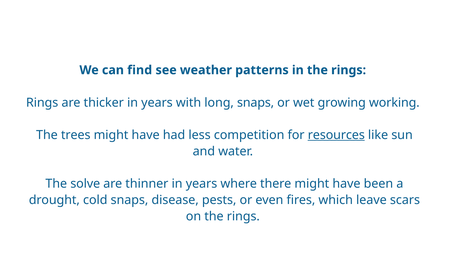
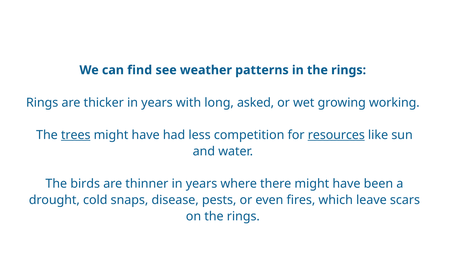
long snaps: snaps -> asked
trees underline: none -> present
solve: solve -> birds
